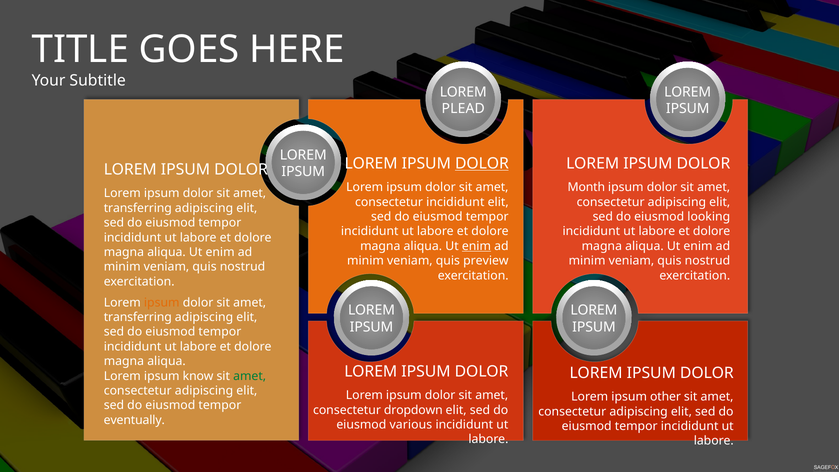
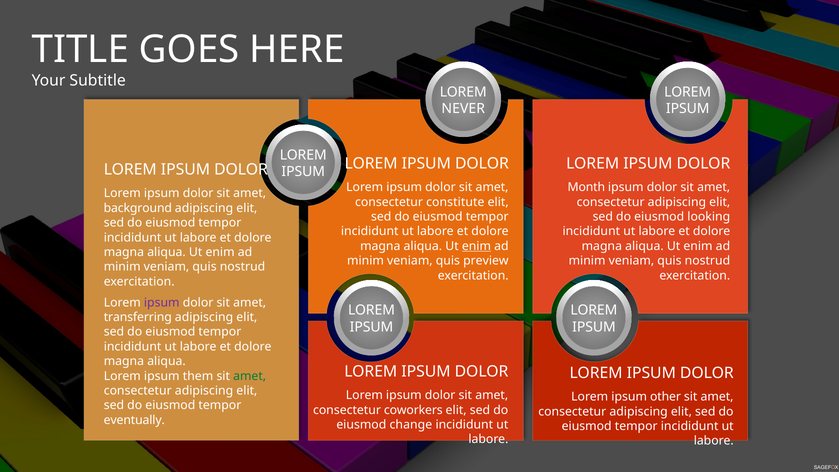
PLEAD: PLEAD -> NEVER
DOLOR at (482, 163) underline: present -> none
consectetur incididunt: incididunt -> constitute
transferring at (138, 208): transferring -> background
ipsum at (162, 302) colour: orange -> purple
know: know -> them
dropdown: dropdown -> coworkers
various: various -> change
